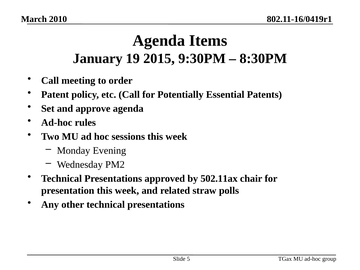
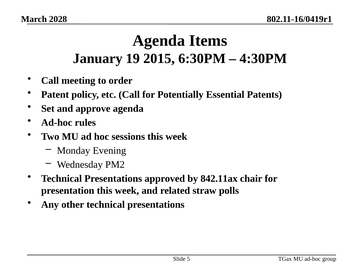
2010: 2010 -> 2028
9:30PM: 9:30PM -> 6:30PM
8:30PM: 8:30PM -> 4:30PM
502.11ax: 502.11ax -> 842.11ax
